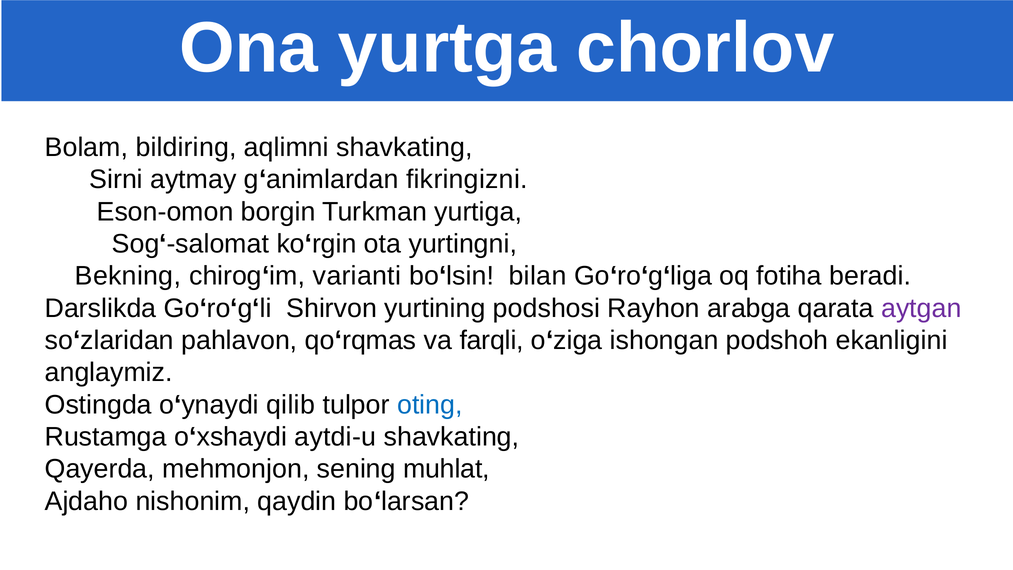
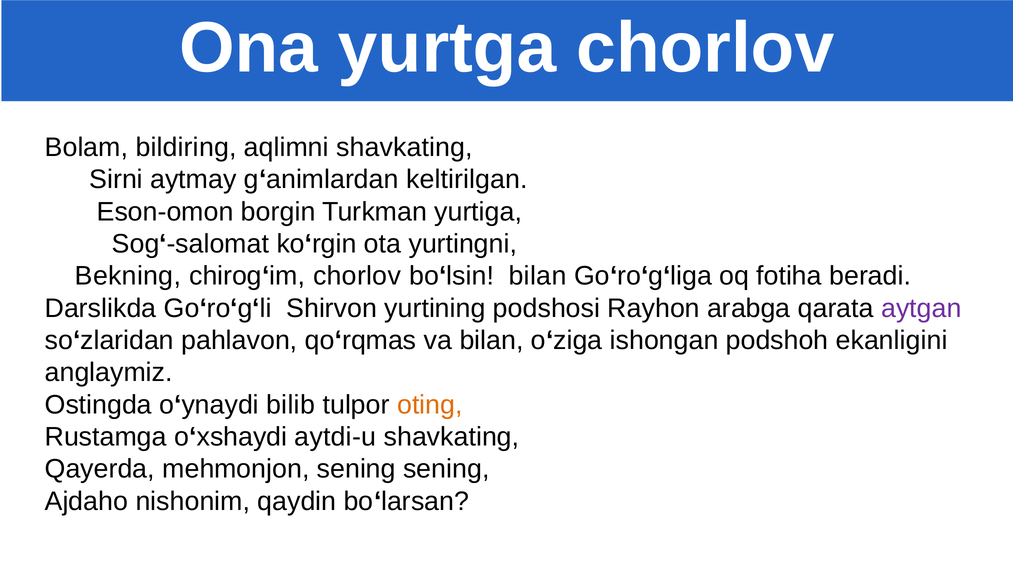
fikringizni: fikringizni -> keltirilgan
chirog‘im varianti: varianti -> chorlov
va farqli: farqli -> bilan
qilib: qilib -> bilib
oting colour: blue -> orange
sening muhlat: muhlat -> sening
